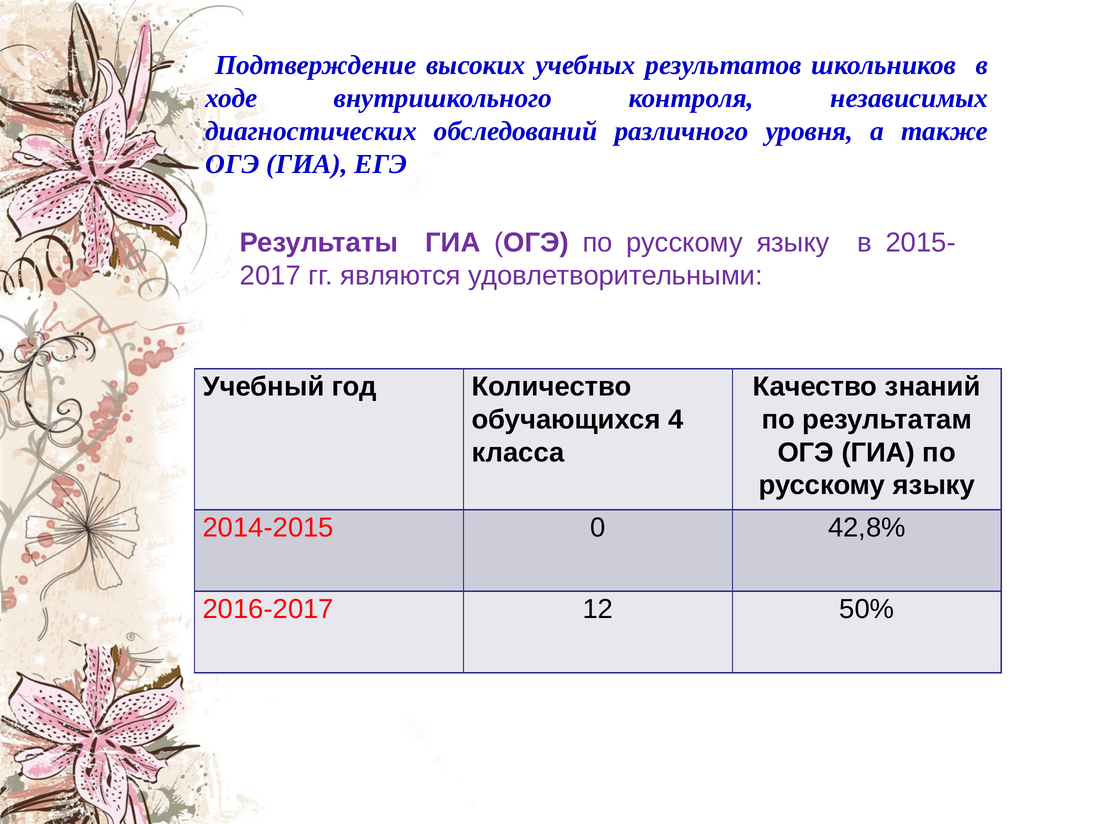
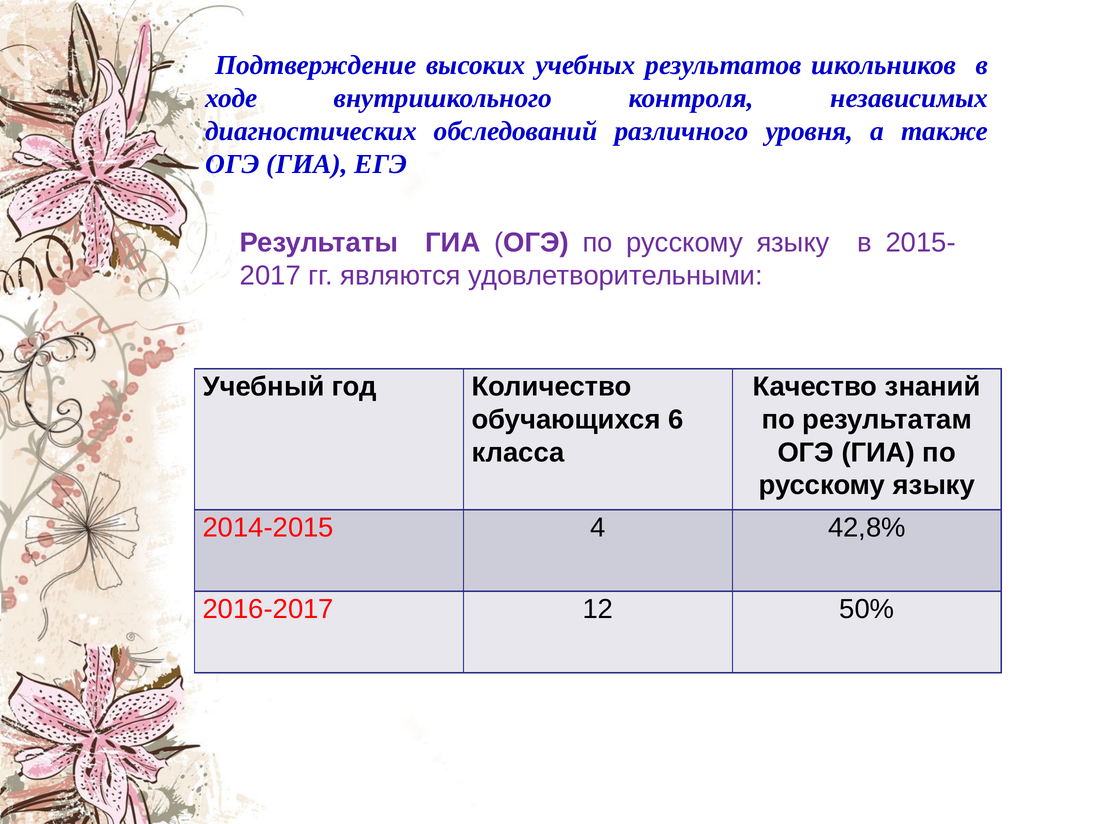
4: 4 -> 6
0: 0 -> 4
